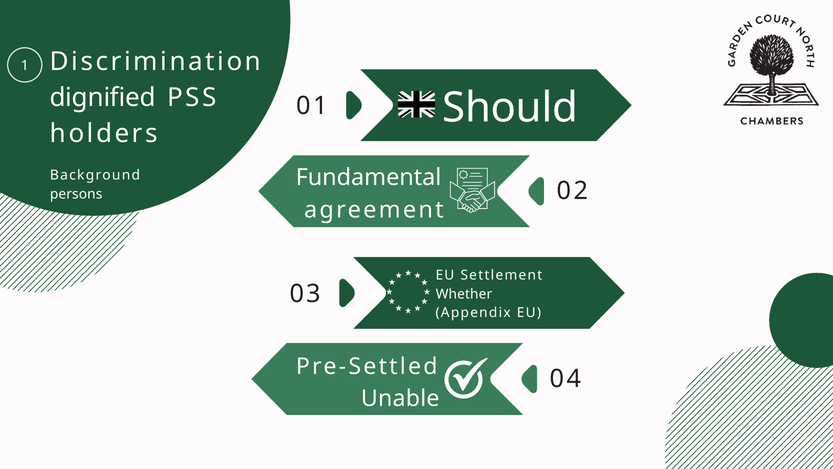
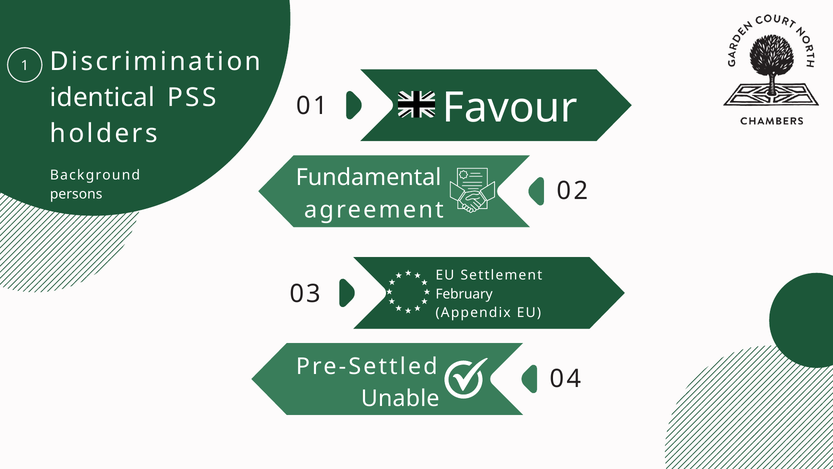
dignified: dignified -> identical
Should: Should -> Favour
Whether: Whether -> February
